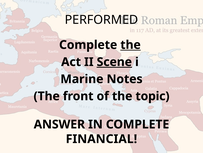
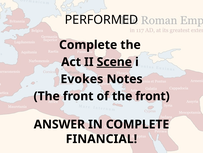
the at (131, 45) underline: present -> none
Marine: Marine -> Evokes
of the topic: topic -> front
